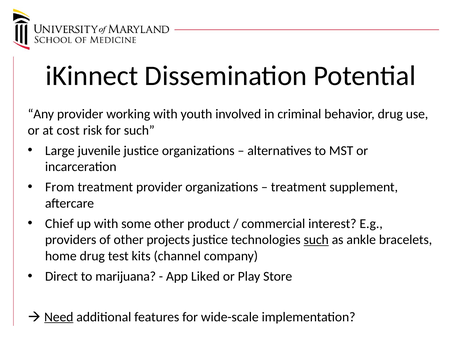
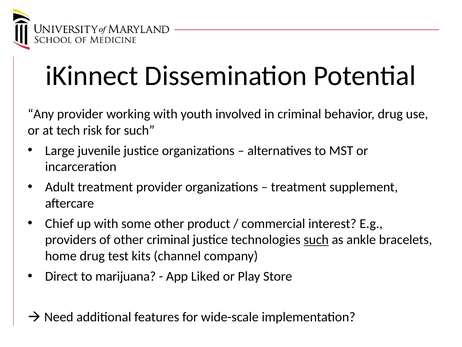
cost: cost -> tech
From: From -> Adult
other projects: projects -> criminal
Need underline: present -> none
